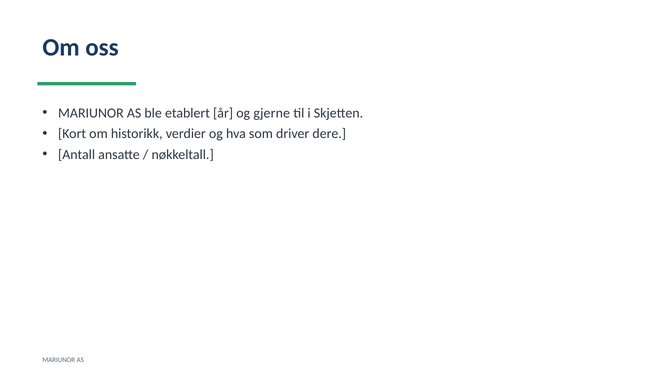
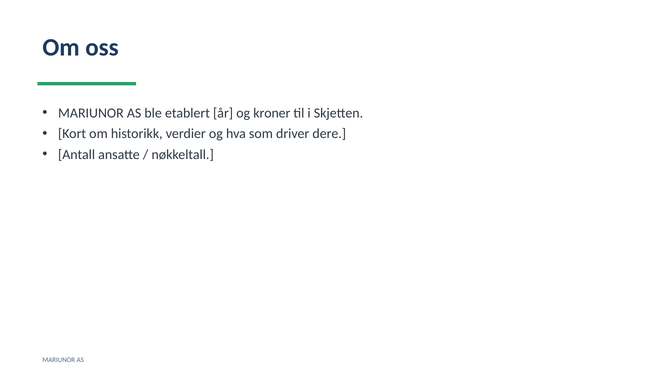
gjerne: gjerne -> kroner
